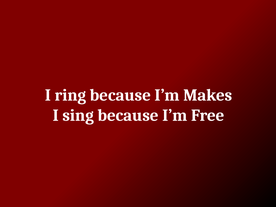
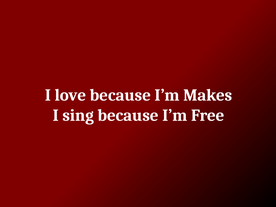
ring: ring -> love
